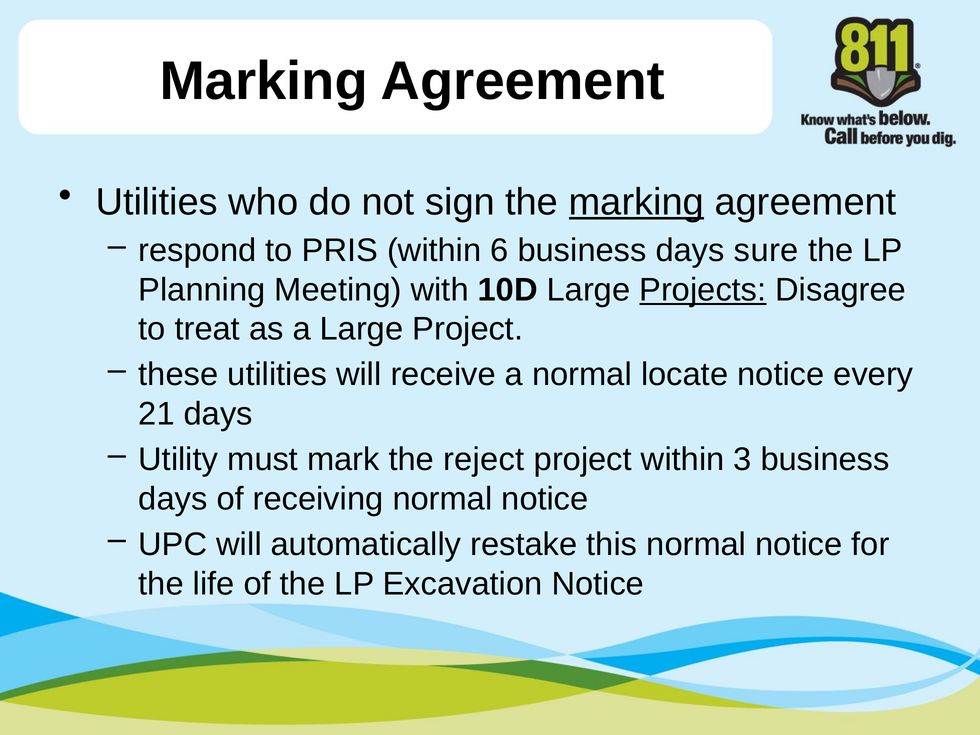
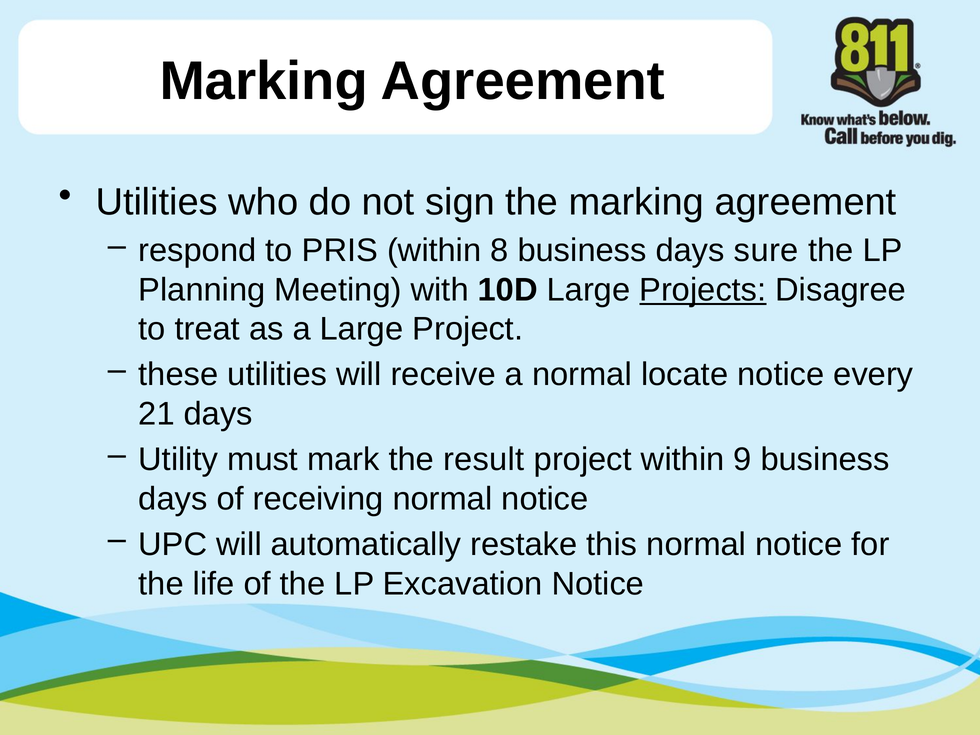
marking at (636, 202) underline: present -> none
6: 6 -> 8
reject: reject -> result
3: 3 -> 9
